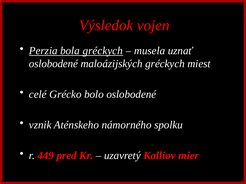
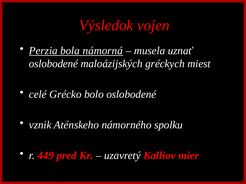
bola gréckych: gréckych -> námorná
